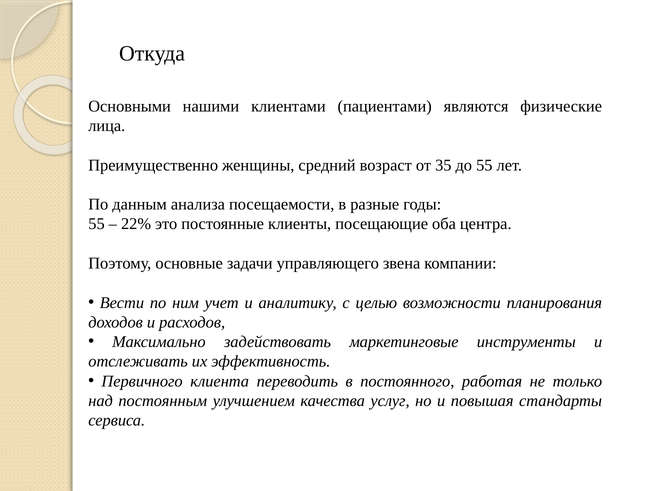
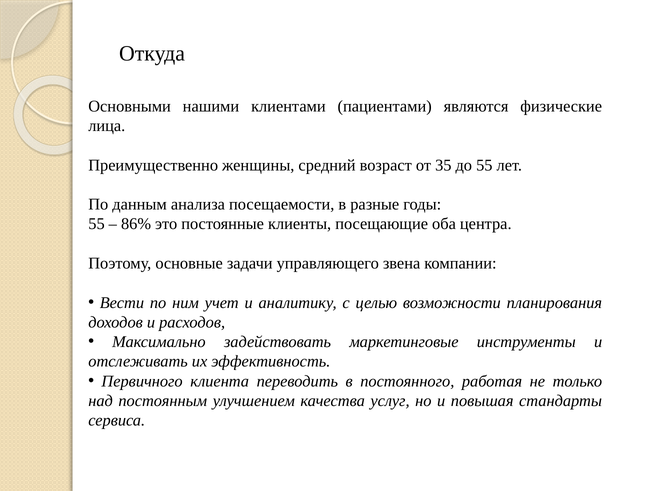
22%: 22% -> 86%
